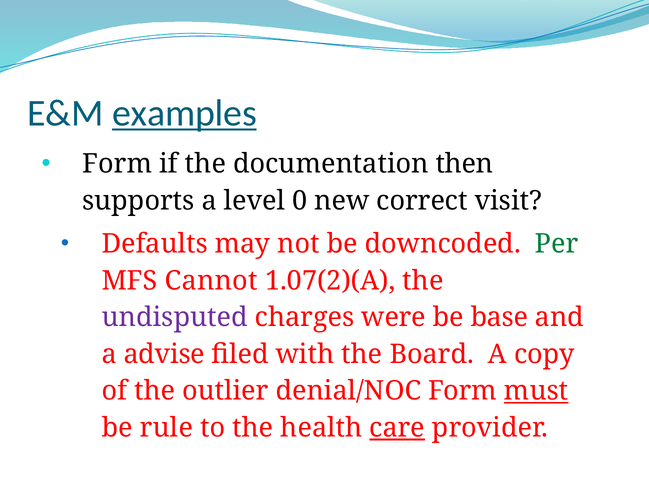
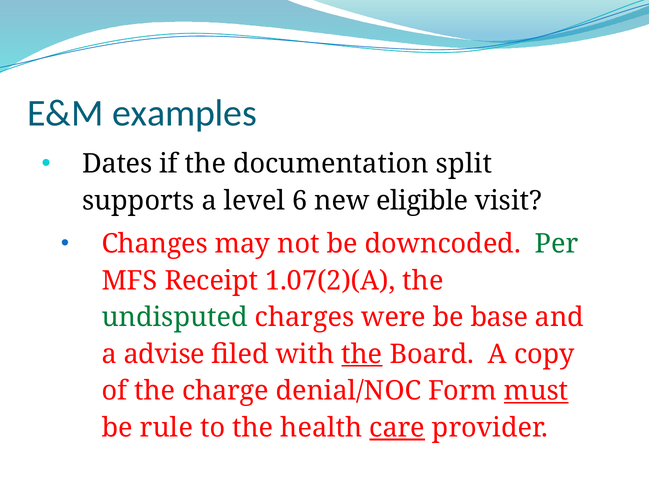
examples underline: present -> none
Form at (117, 164): Form -> Dates
then: then -> split
0: 0 -> 6
correct: correct -> eligible
Defaults: Defaults -> Changes
Cannot: Cannot -> Receipt
undisputed colour: purple -> green
the at (362, 354) underline: none -> present
outlier: outlier -> charge
